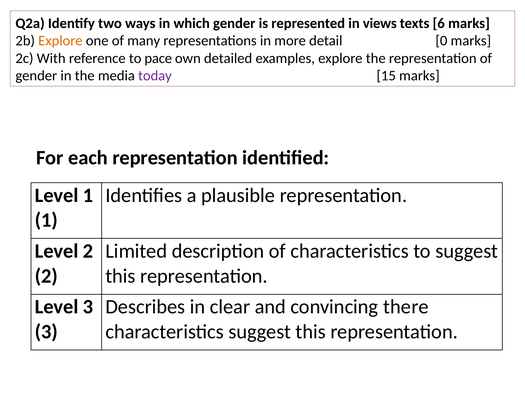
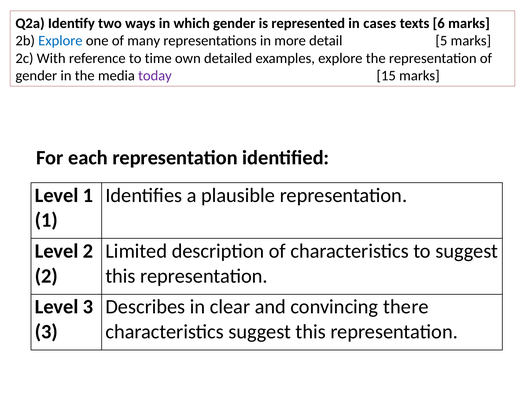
views: views -> cases
Explore at (60, 41) colour: orange -> blue
0: 0 -> 5
pace: pace -> time
